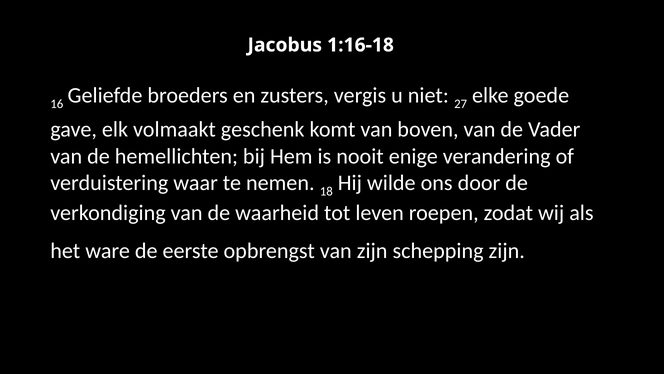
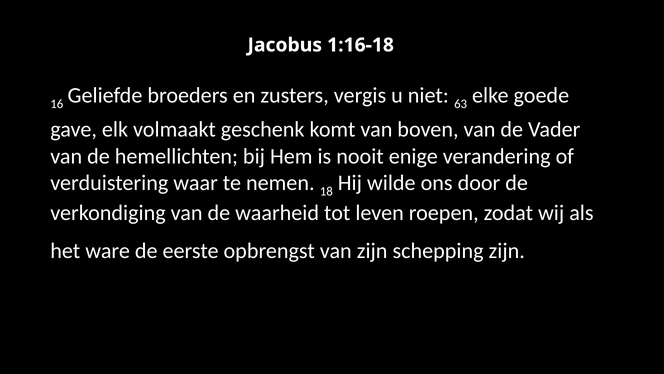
27: 27 -> 63
